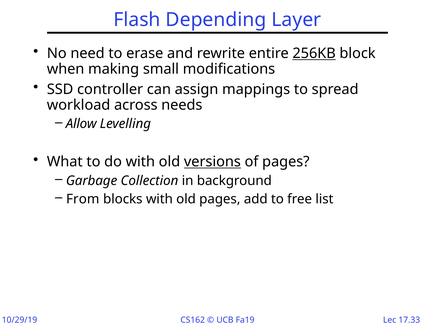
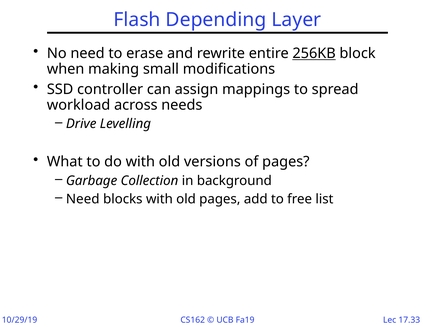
Allow: Allow -> Drive
versions underline: present -> none
From at (83, 199): From -> Need
